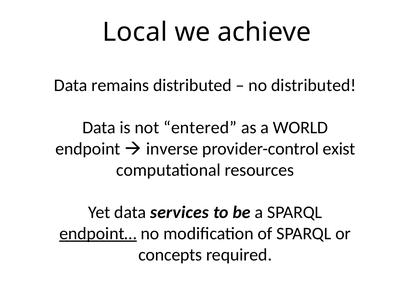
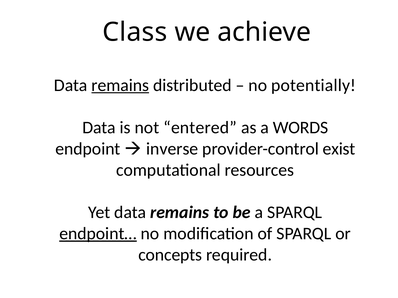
Local: Local -> Class
remains at (120, 85) underline: none -> present
no distributed: distributed -> potentially
WORLD: WORLD -> WORDS
Yet data services: services -> remains
